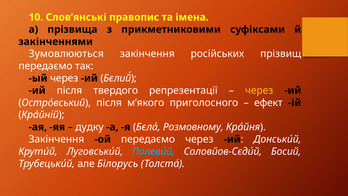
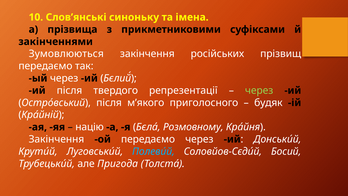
правопис: правопис -> синоньку
через at (259, 90) colour: yellow -> light green
ефект: ефект -> будяк
дудку: дудку -> націю
Білорусь: Білорусь -> Пригода
